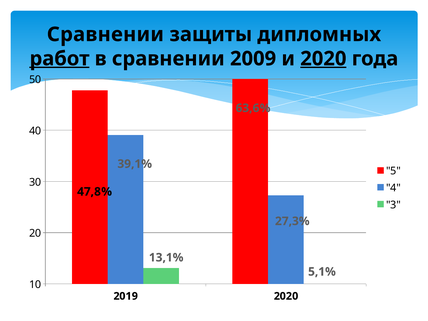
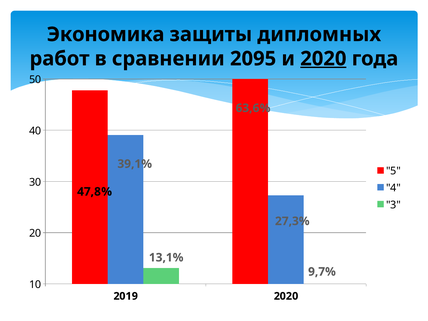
Сравнении at (105, 34): Сравнении -> Экономика
работ underline: present -> none
2009: 2009 -> 2095
5,1%: 5,1% -> 9,7%
